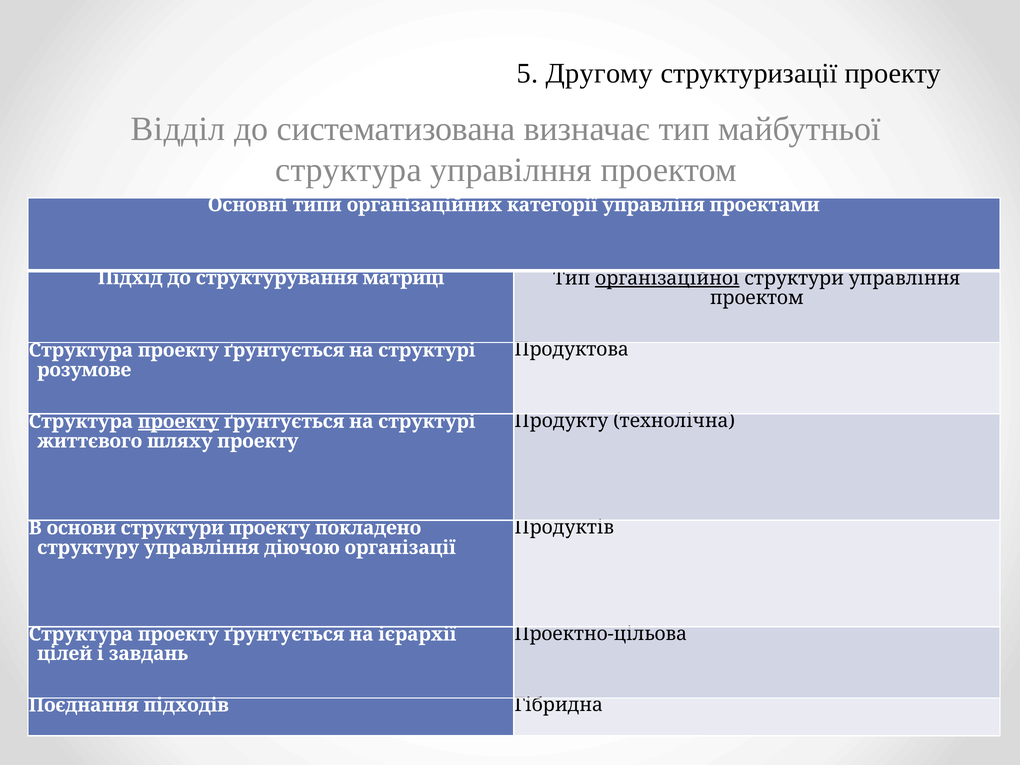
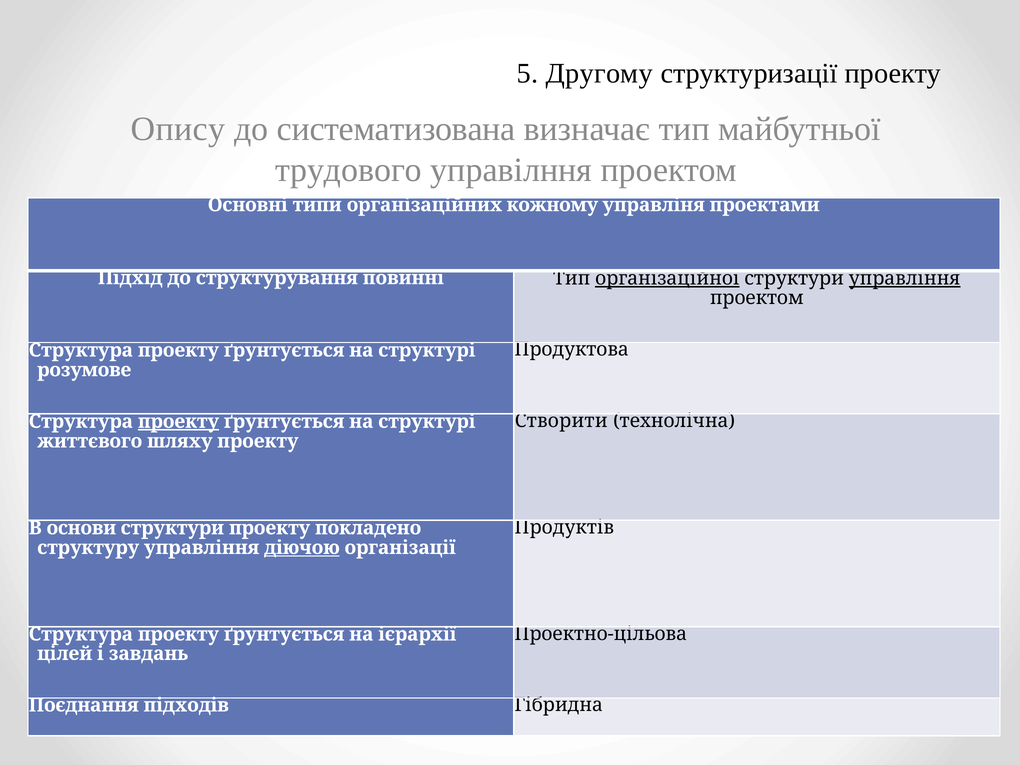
Відділ: Відділ -> Опису
структура at (348, 170): структура -> трудового
категорії: категорії -> кожному
матриці: матриці -> повинні
управління at (905, 278) underline: none -> present
Продукту: Продукту -> Створити
діючою underline: none -> present
